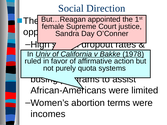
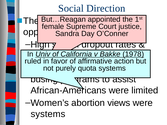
terms: terms -> views
incomes at (48, 114): incomes -> systems
